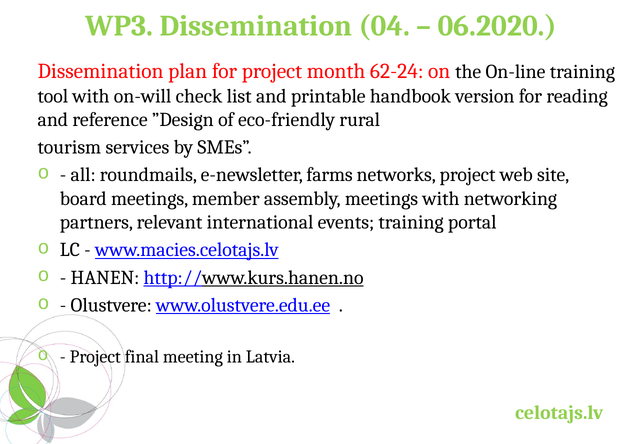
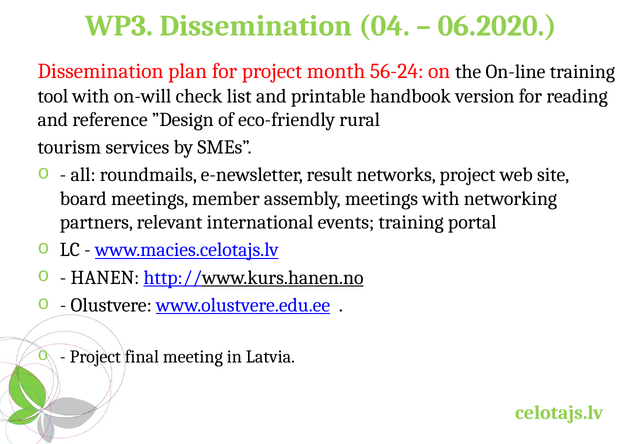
62-24: 62-24 -> 56-24
farms: farms -> result
